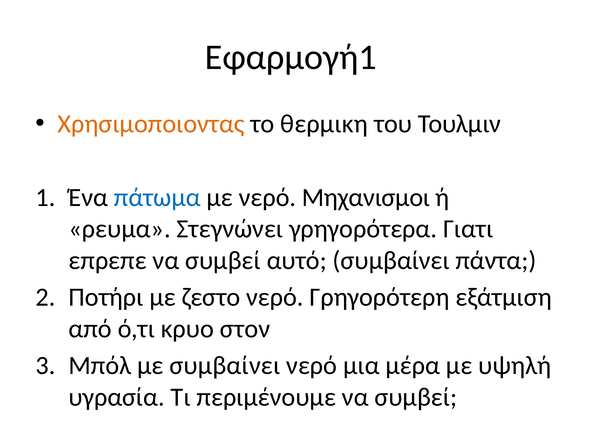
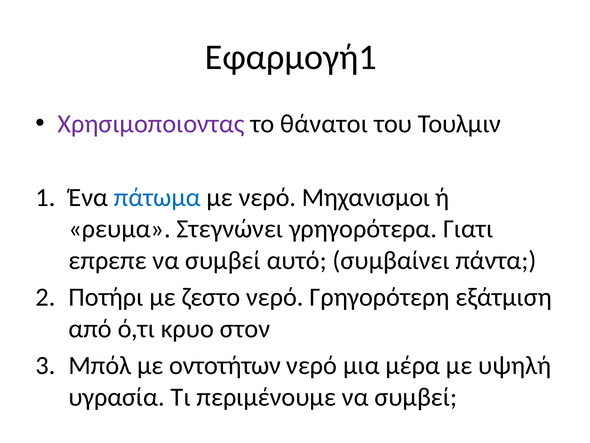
Χρησιμοποιοντας colour: orange -> purple
θερμικη: θερμικη -> θάνατοι
με συμβαίνει: συμβαίνει -> οντοτήτων
